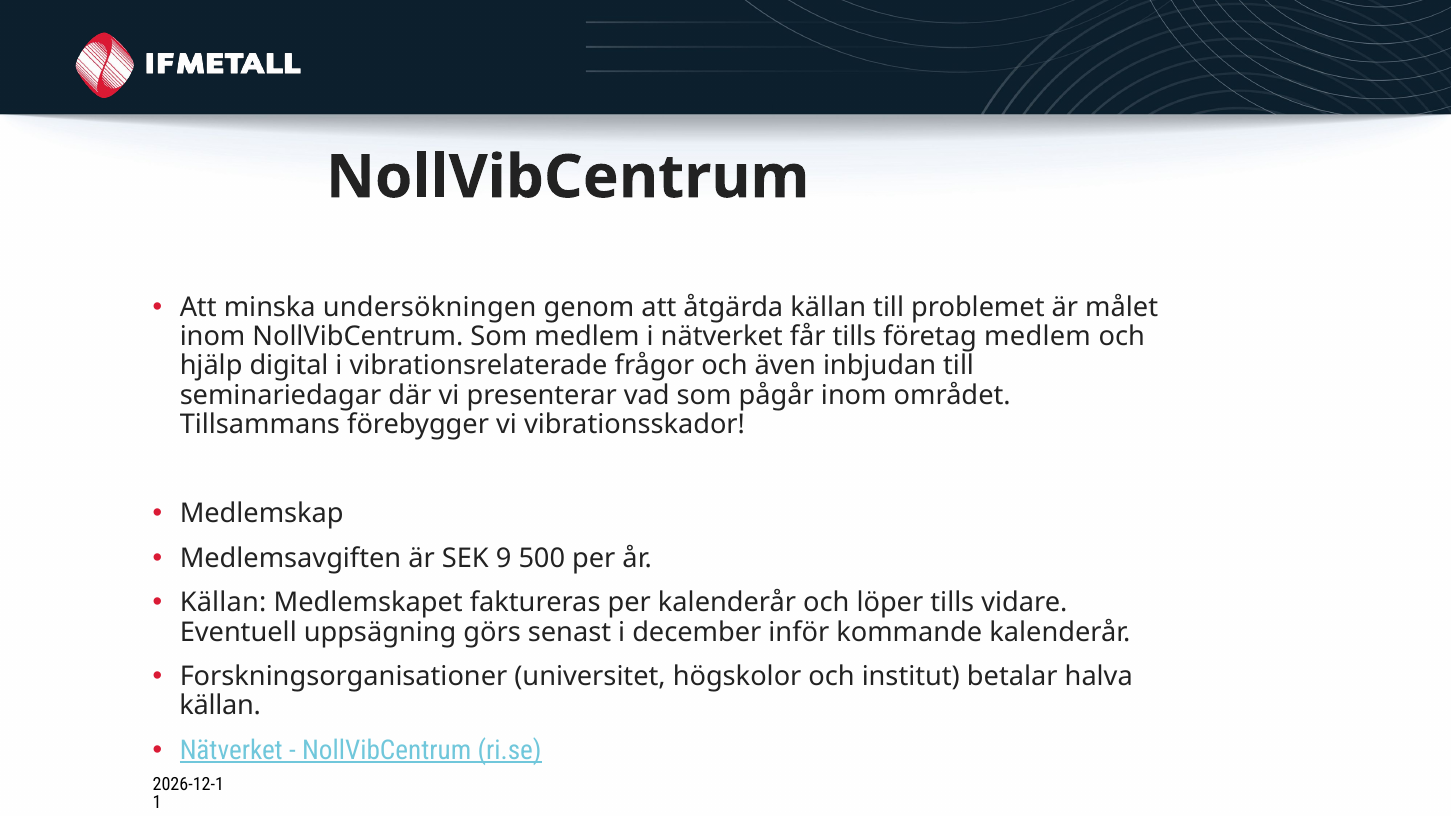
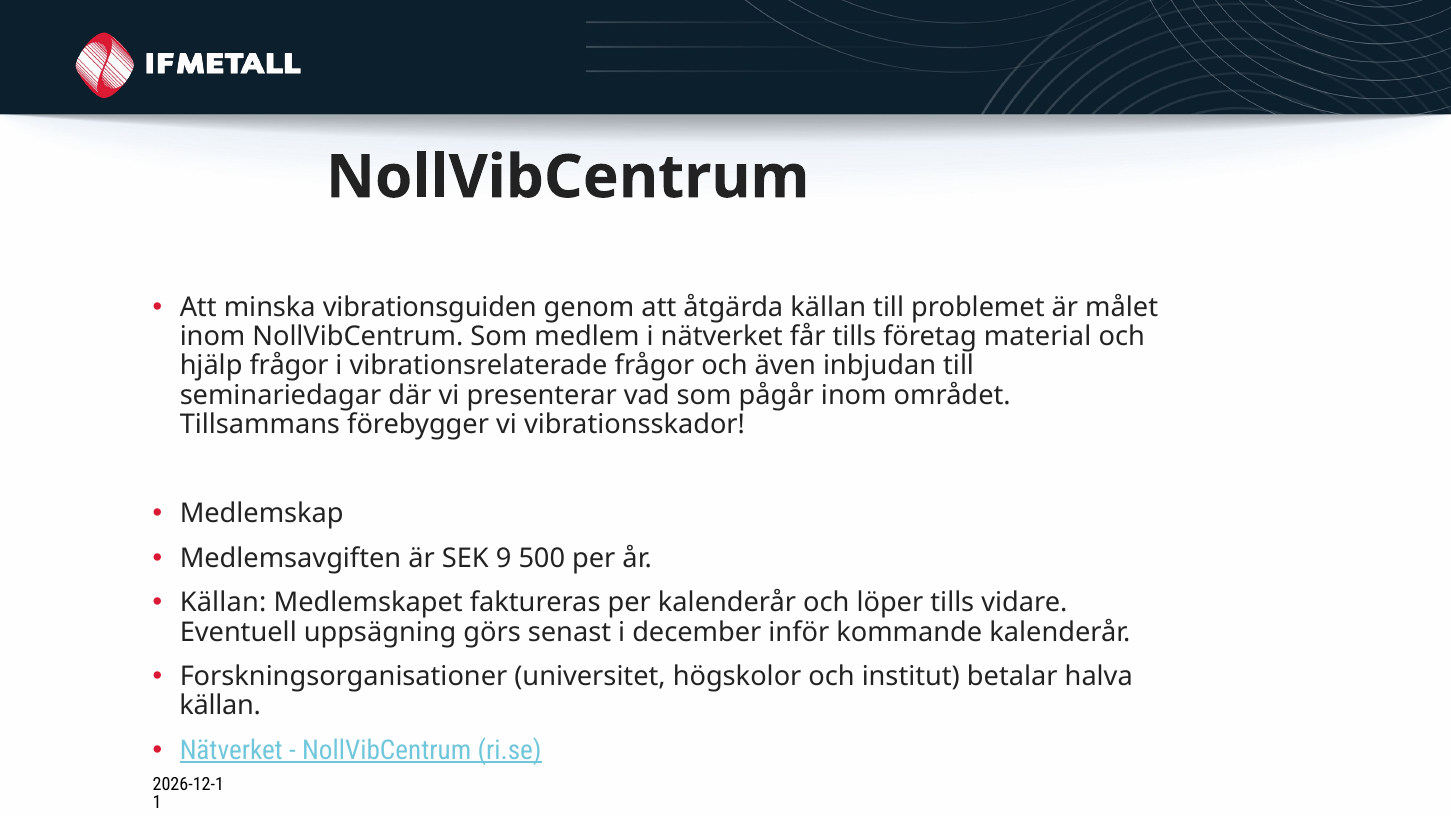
undersökningen: undersökningen -> vibrationsguiden
företag medlem: medlem -> material
hjälp digital: digital -> frågor
